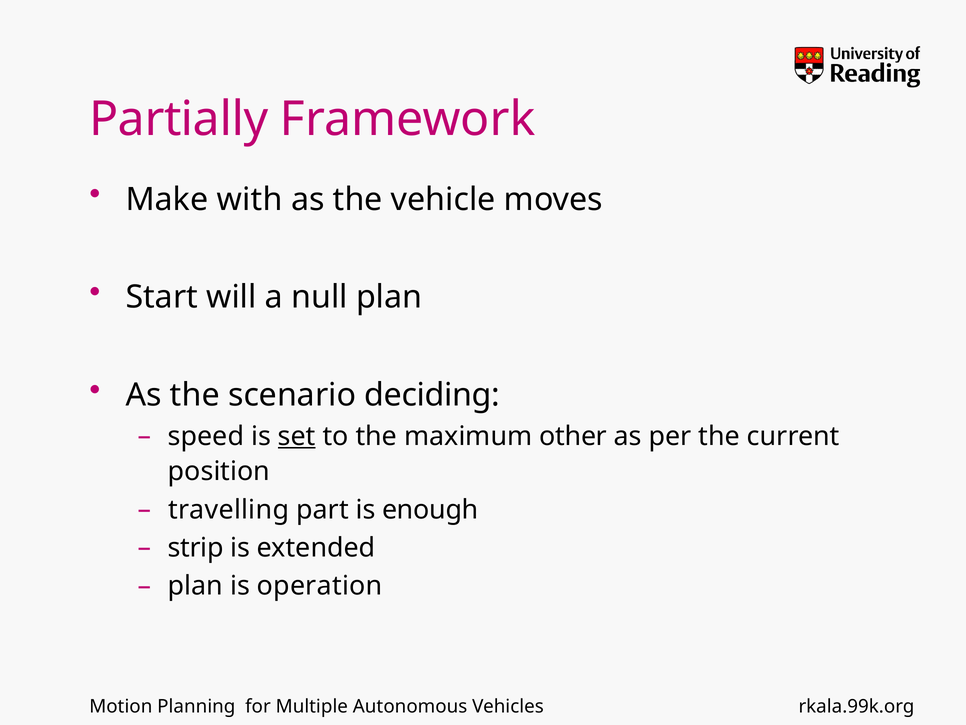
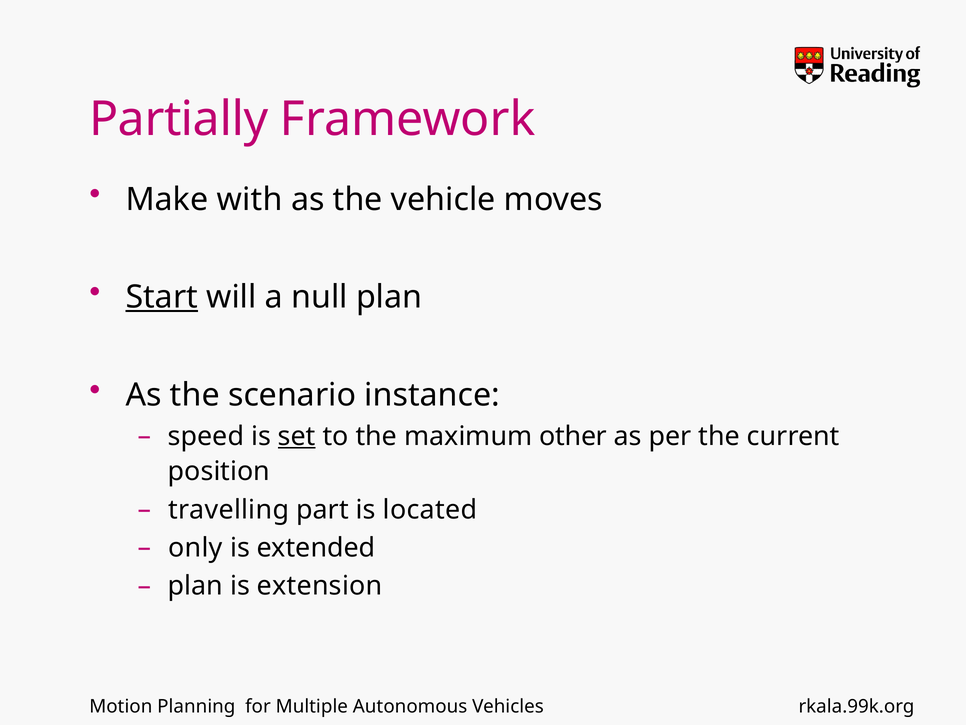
Start underline: none -> present
deciding: deciding -> instance
enough: enough -> located
strip: strip -> only
operation: operation -> extension
